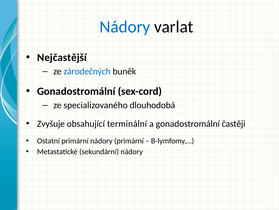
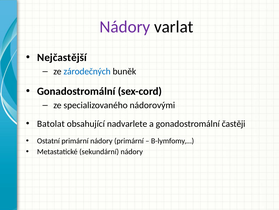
Nádory at (125, 27) colour: blue -> purple
dlouhodobá: dlouhodobá -> nádorovými
Zvyšuje: Zvyšuje -> Batolat
terminální: terminální -> nadvarlete
